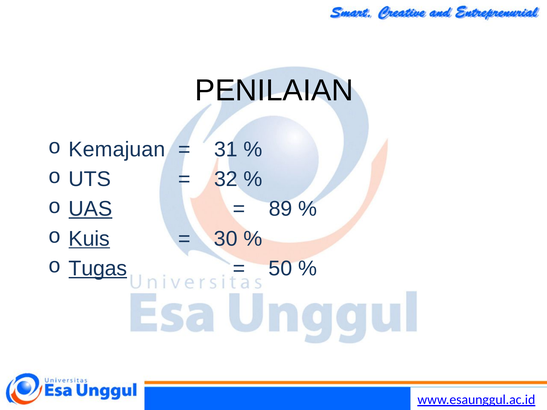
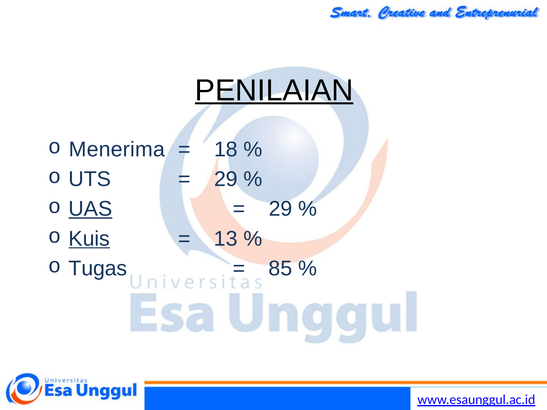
PENILAIAN underline: none -> present
Kemajuan: Kemajuan -> Menerima
31: 31 -> 18
32 at (226, 179): 32 -> 29
89 at (281, 209): 89 -> 29
30: 30 -> 13
Tugas underline: present -> none
50: 50 -> 85
